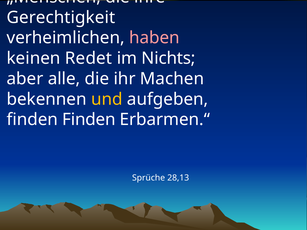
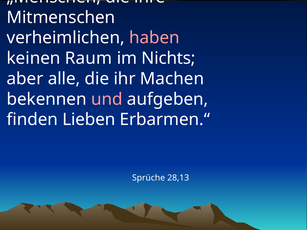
Gerechtigkeit: Gerechtigkeit -> Mitmenschen
Redet: Redet -> Raum
und colour: yellow -> pink
finden Finden: Finden -> Lieben
